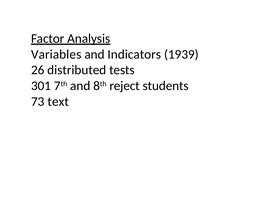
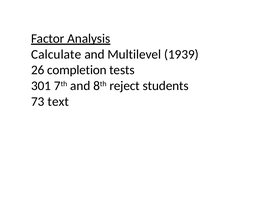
Variables: Variables -> Calculate
Indicators: Indicators -> Multilevel
distributed: distributed -> completion
